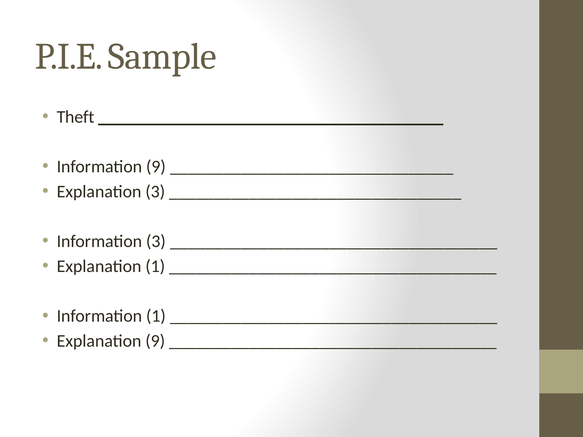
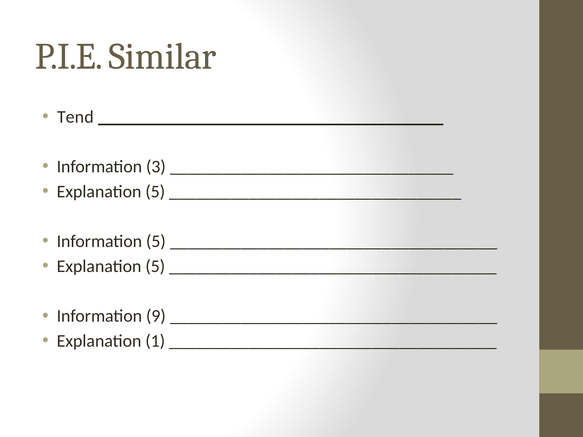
Sample: Sample -> Similar
Theft: Theft -> Tend
Information 9: 9 -> 3
3 at (155, 192): 3 -> 5
Information 3: 3 -> 5
1 at (155, 266): 1 -> 5
Information 1: 1 -> 9
Explanation 9: 9 -> 1
